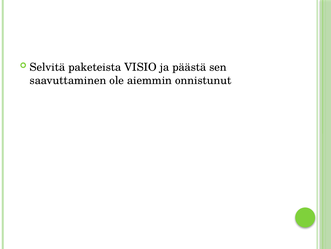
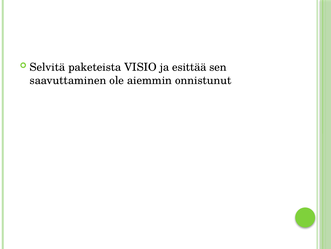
päästä: päästä -> esittää
